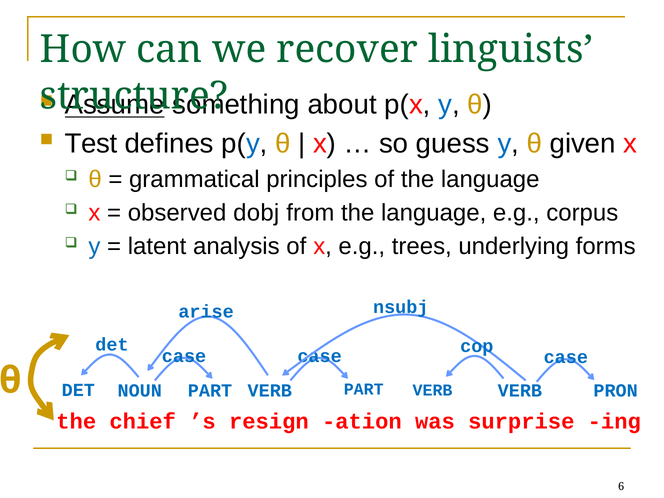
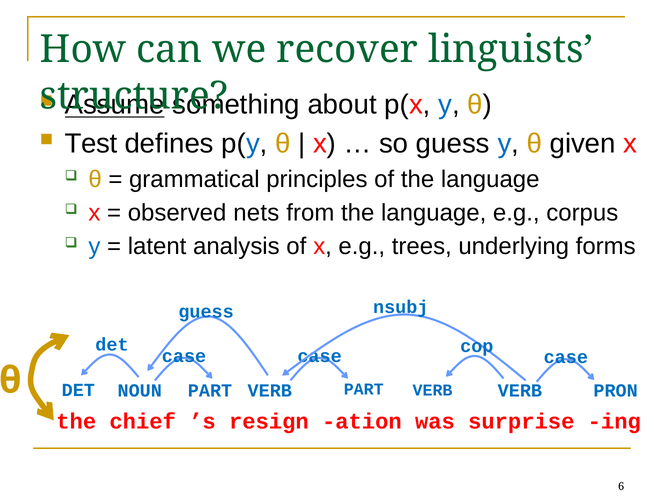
dobj: dobj -> nets
arise at (206, 312): arise -> guess
